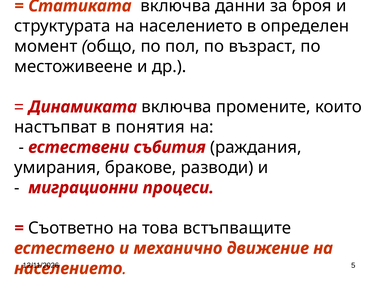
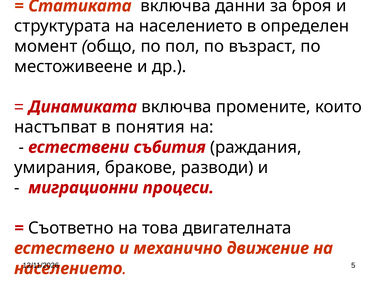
встъпващите: встъпващите -> двигателната
